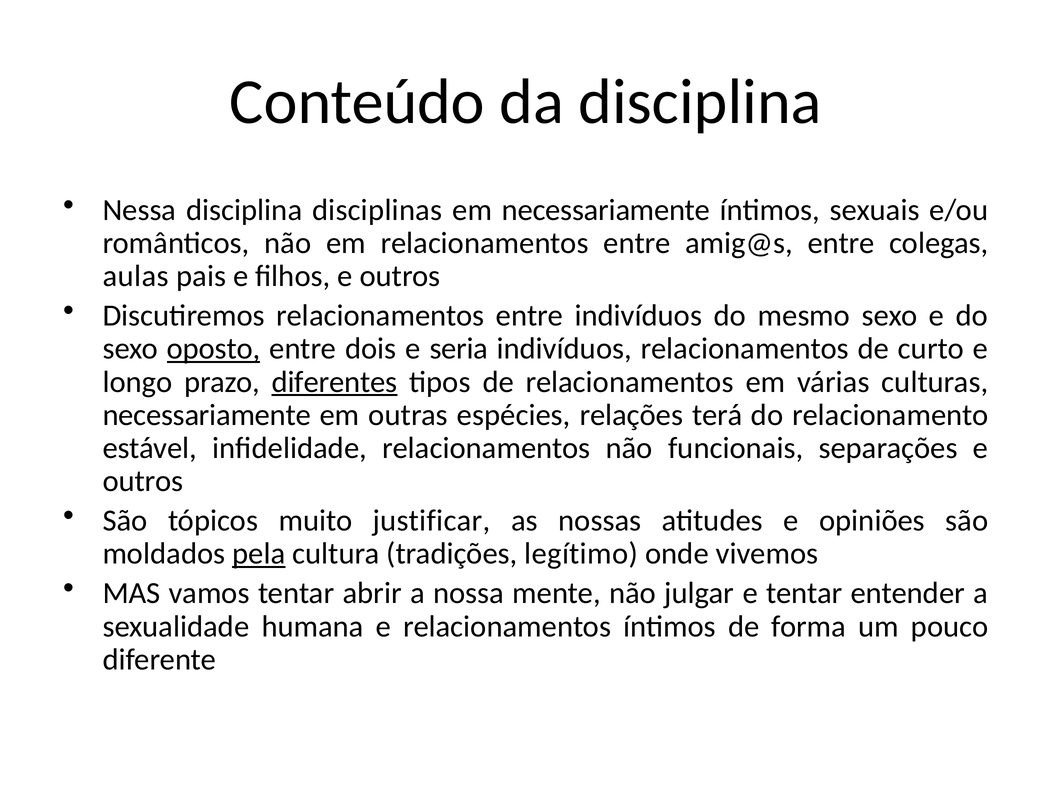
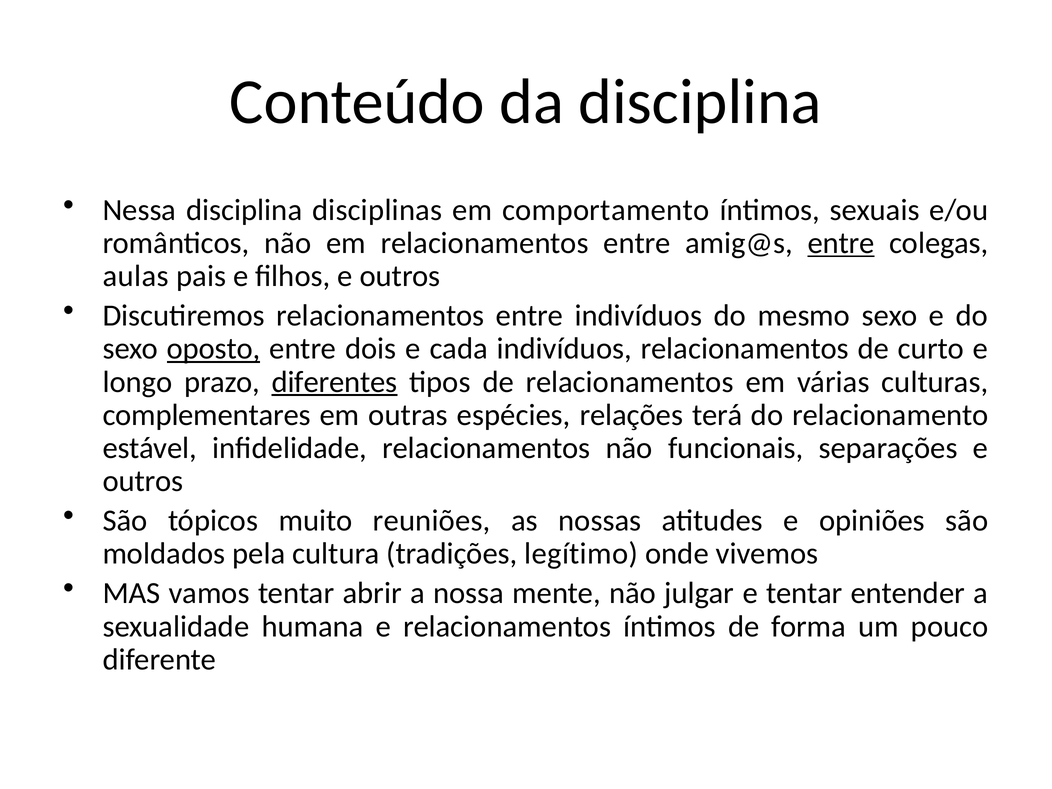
em necessariamente: necessariamente -> comportamento
entre at (841, 243) underline: none -> present
seria: seria -> cada
necessariamente at (207, 415): necessariamente -> complementares
justificar: justificar -> reuniões
pela underline: present -> none
